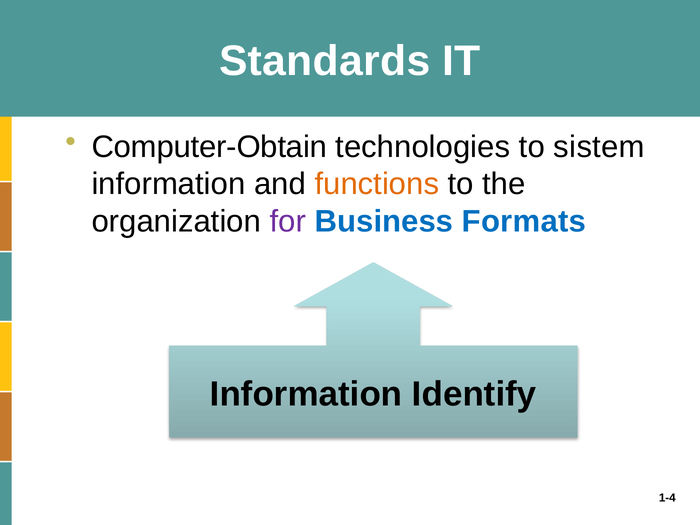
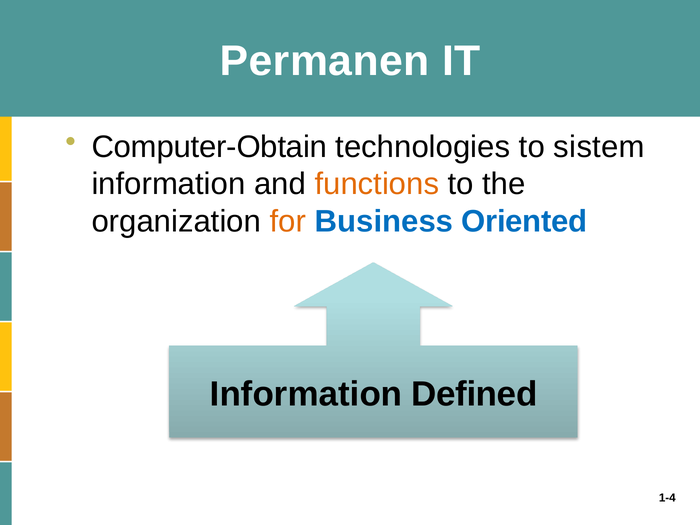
Standards: Standards -> Permanen
for colour: purple -> orange
Formats: Formats -> Oriented
Identify: Identify -> Defined
